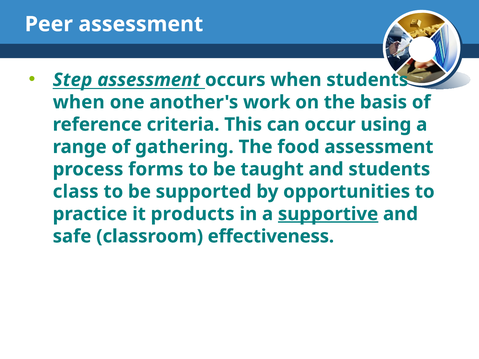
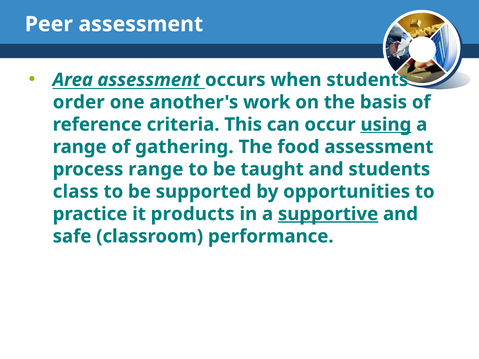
Step: Step -> Area
when at (79, 102): when -> order
using underline: none -> present
process forms: forms -> range
effectiveness: effectiveness -> performance
